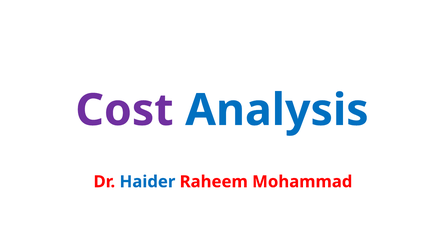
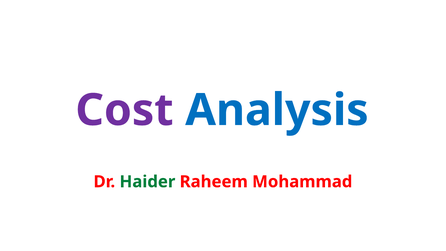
Haider colour: blue -> green
